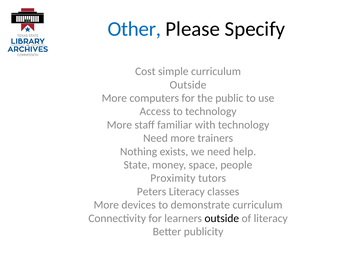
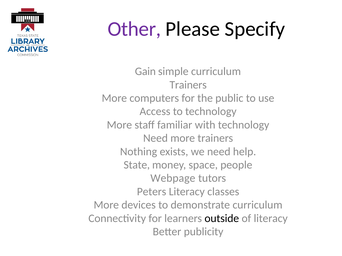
Other colour: blue -> purple
Cost: Cost -> Gain
Outside at (188, 85): Outside -> Trainers
Proximity: Proximity -> Webpage
